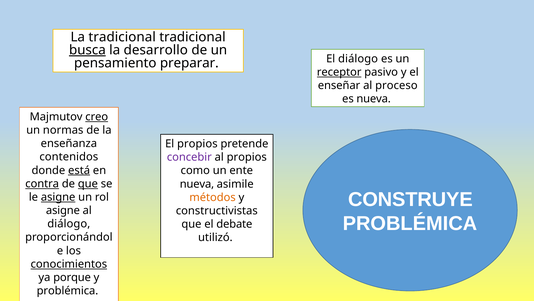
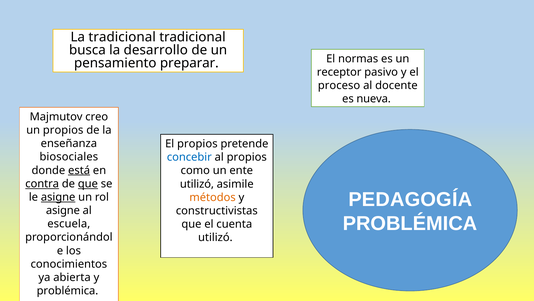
busca underline: present -> none
El diálogo: diálogo -> normas
receptor underline: present -> none
enseñar: enseñar -> proceso
proceso: proceso -> docente
creo underline: present -> none
un normas: normas -> propios
contenidos: contenidos -> biosociales
concebir colour: purple -> blue
nueva at (197, 184): nueva -> utilizó
CONSTRUYE: CONSTRUYE -> PEDAGOGÍA
diálogo at (69, 223): diálogo -> escuela
debate: debate -> cuenta
conocimientos underline: present -> none
porque: porque -> abierta
